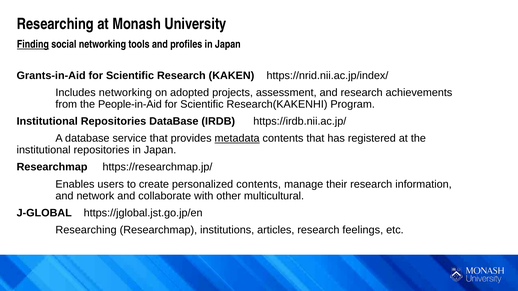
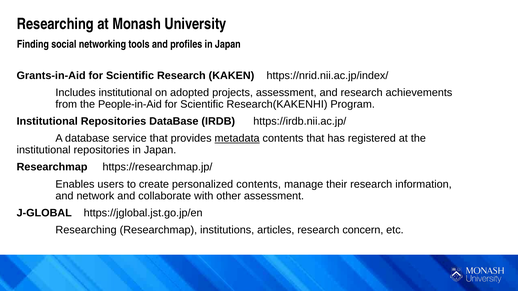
Finding underline: present -> none
Includes networking: networking -> institutional
other multicultural: multicultural -> assessment
feelings: feelings -> concern
